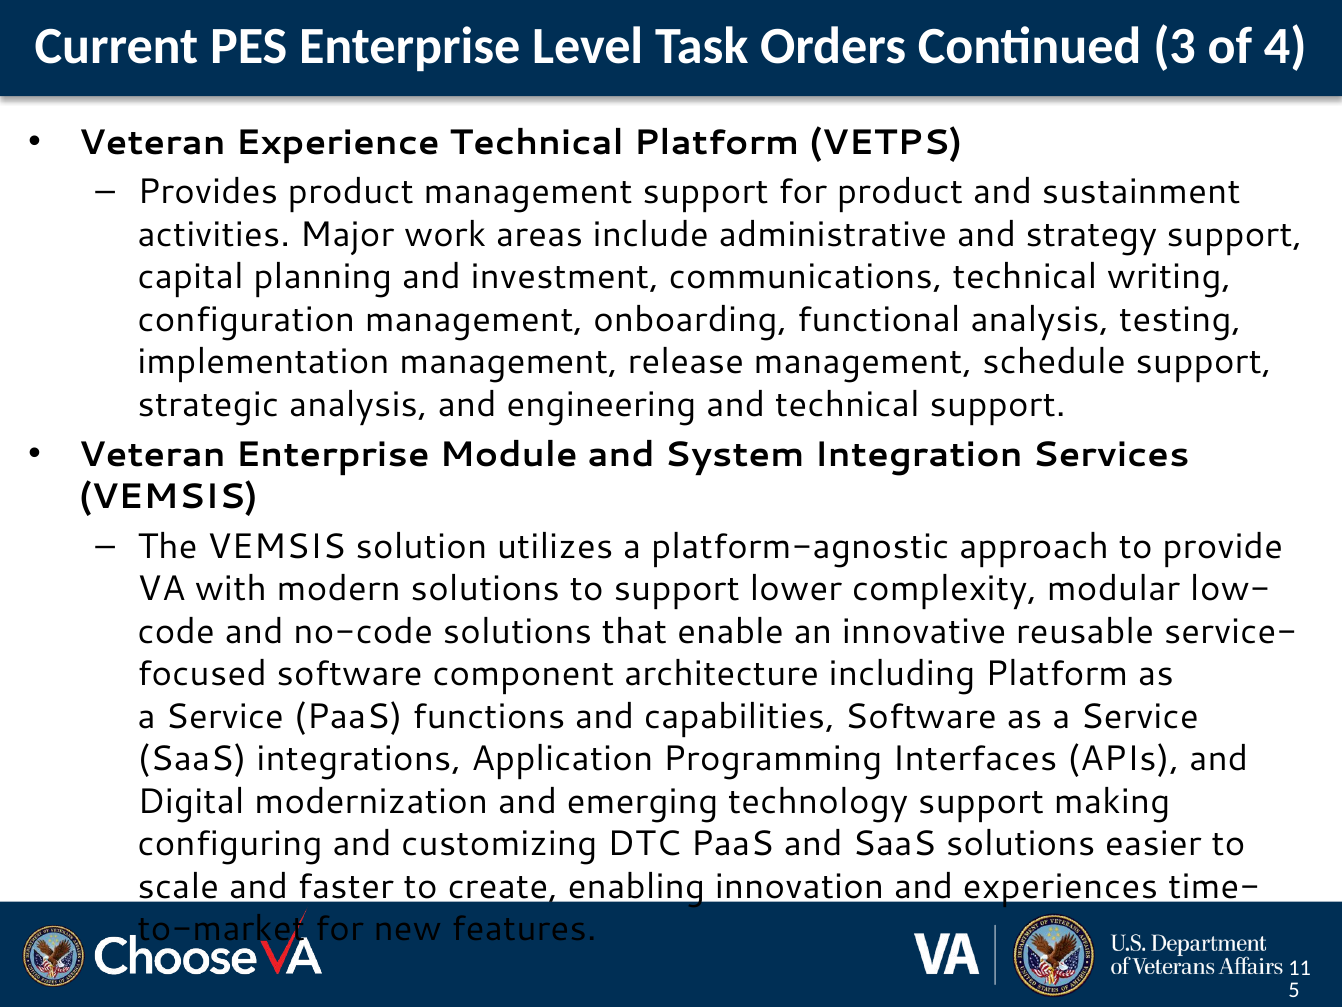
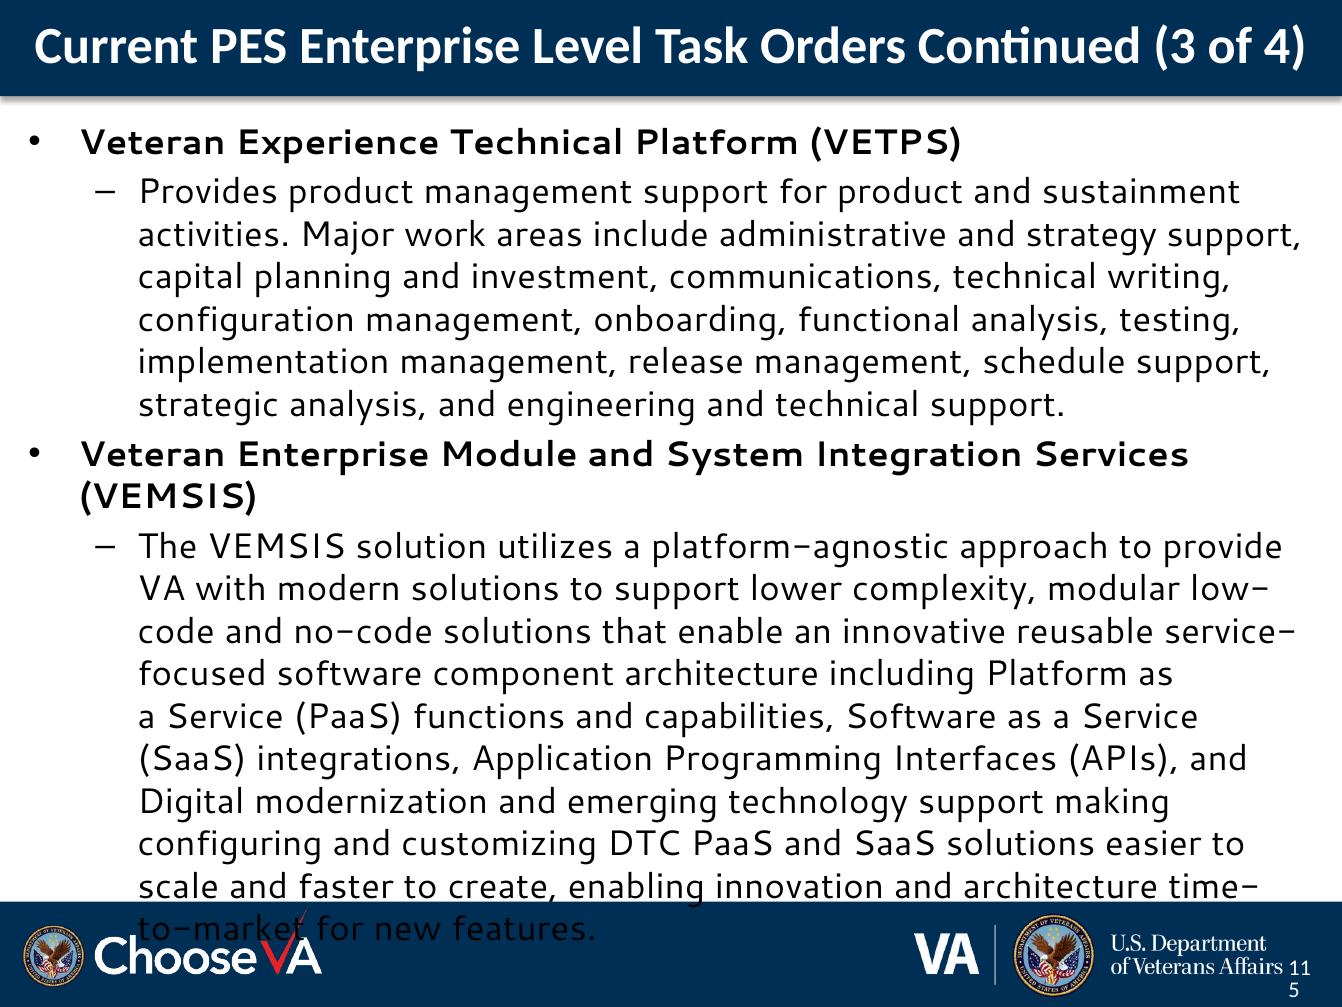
and experiences: experiences -> architecture
